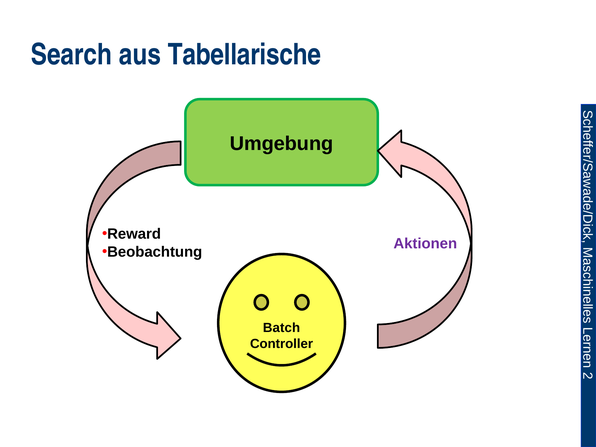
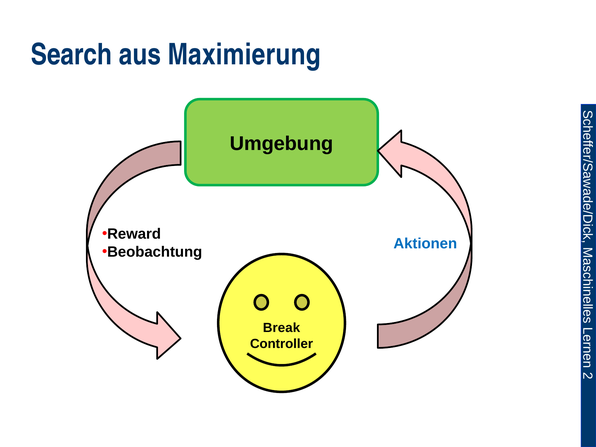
Tabellarische: Tabellarische -> Maximierung
Aktionen colour: purple -> blue
Batch: Batch -> Break
